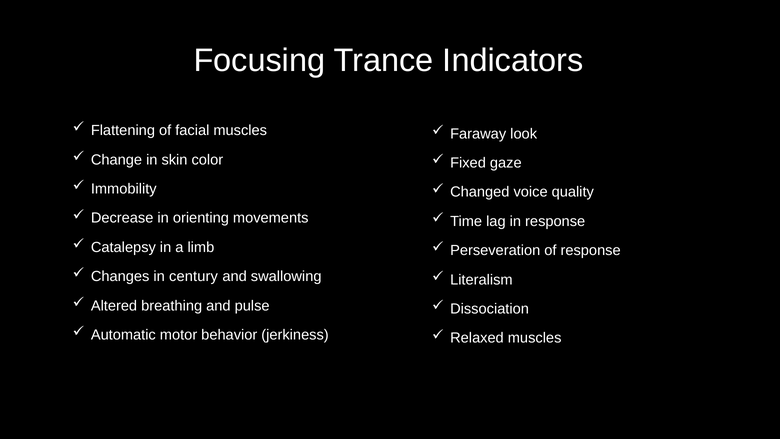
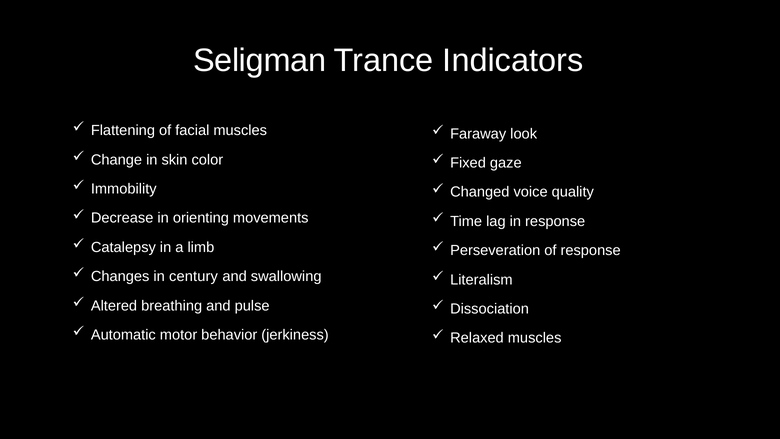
Focusing: Focusing -> Seligman
